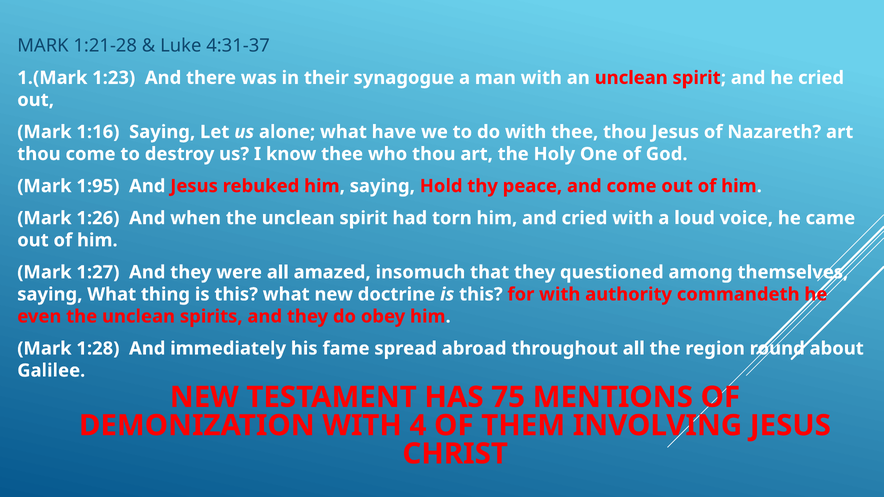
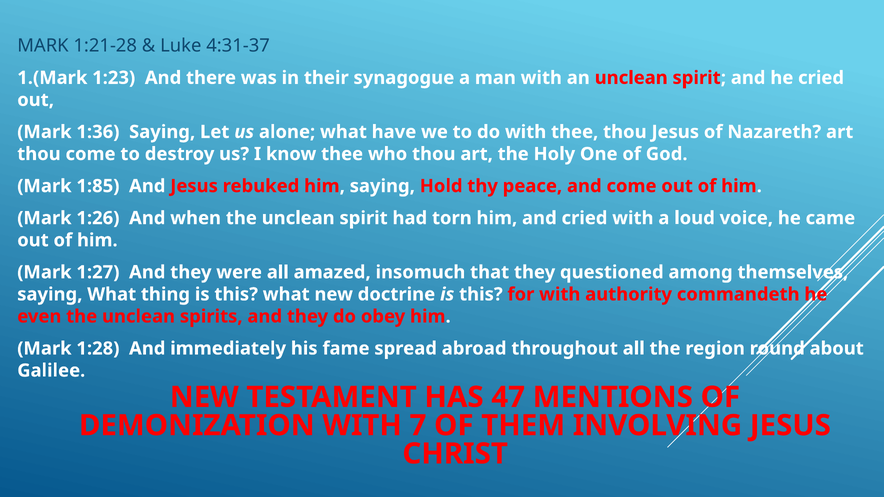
1:16: 1:16 -> 1:36
1:95: 1:95 -> 1:85
75: 75 -> 47
4: 4 -> 7
